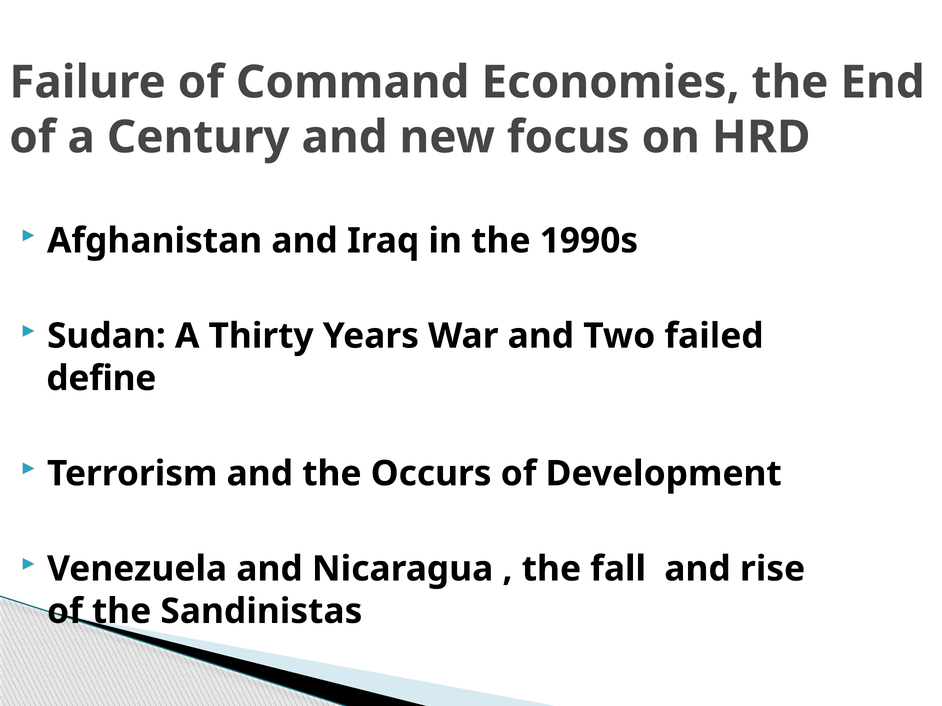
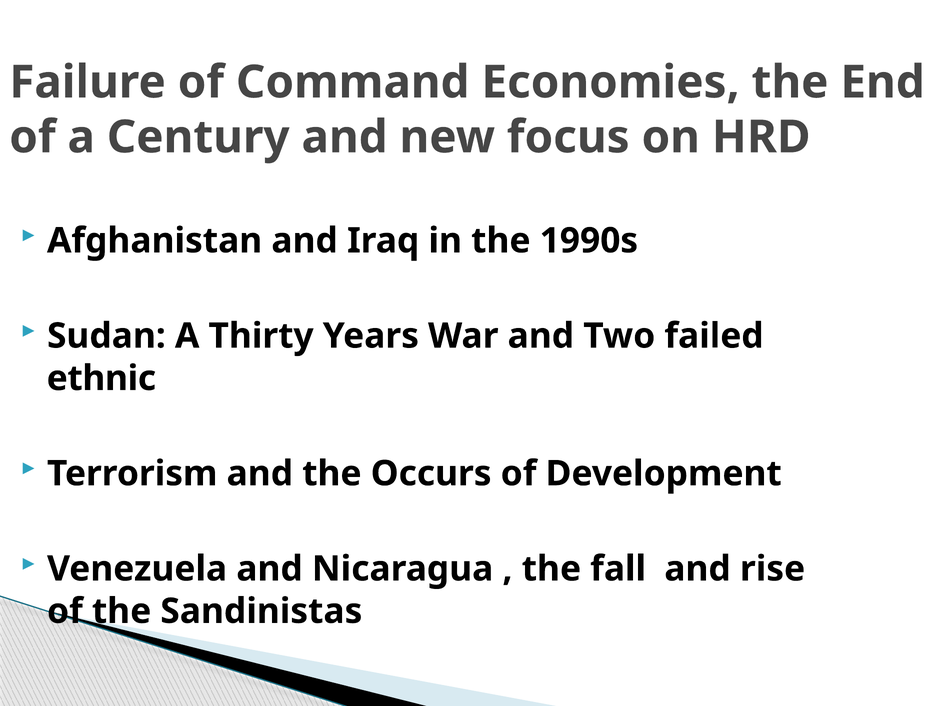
define: define -> ethnic
